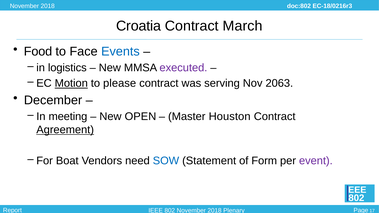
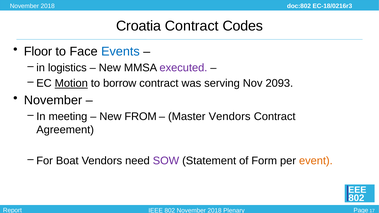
March: March -> Codes
Food: Food -> Floor
please: please -> borrow
2063: 2063 -> 2093
December at (53, 100): December -> November
OPEN: OPEN -> FROM
Master Houston: Houston -> Vendors
Agreement underline: present -> none
SOW colour: blue -> purple
event colour: purple -> orange
